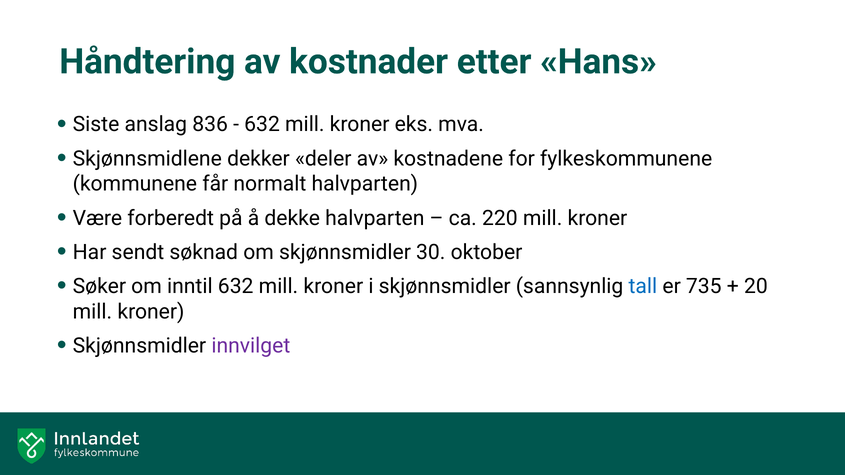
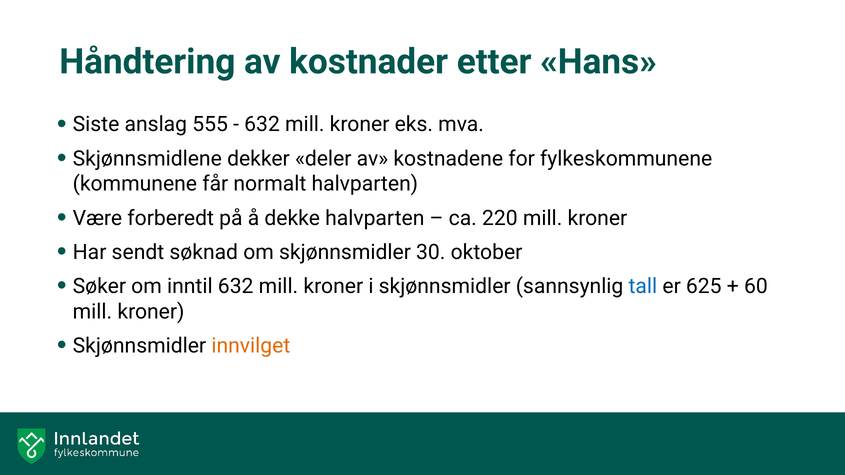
836: 836 -> 555
735: 735 -> 625
20: 20 -> 60
innvilget colour: purple -> orange
